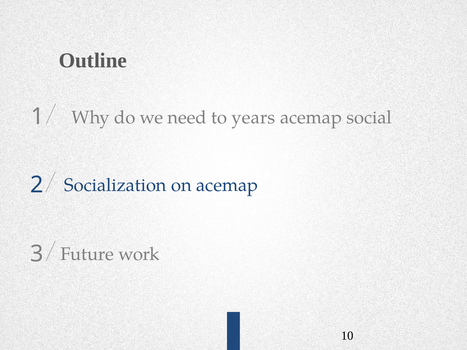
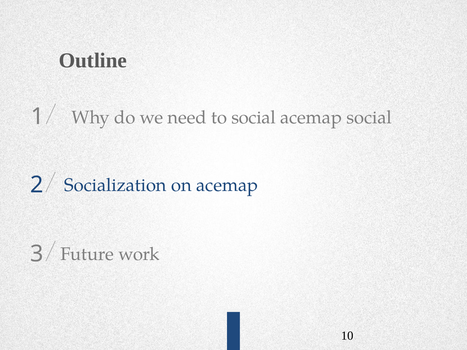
to years: years -> social
